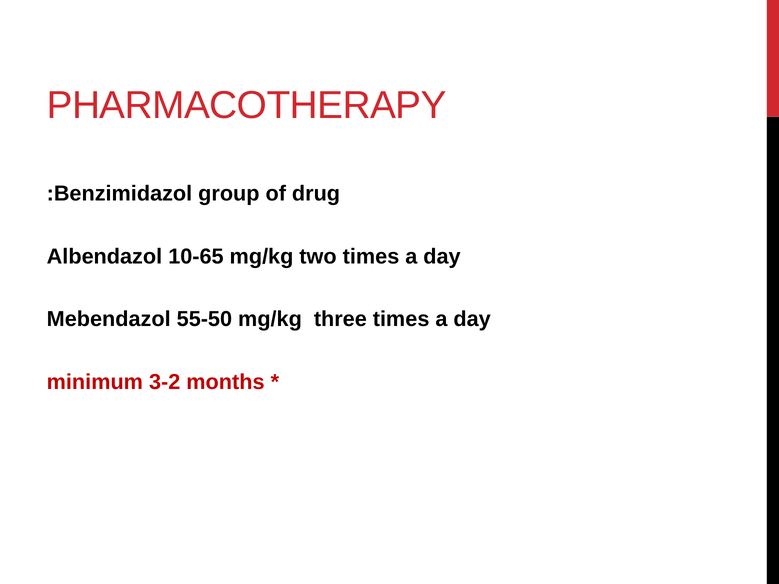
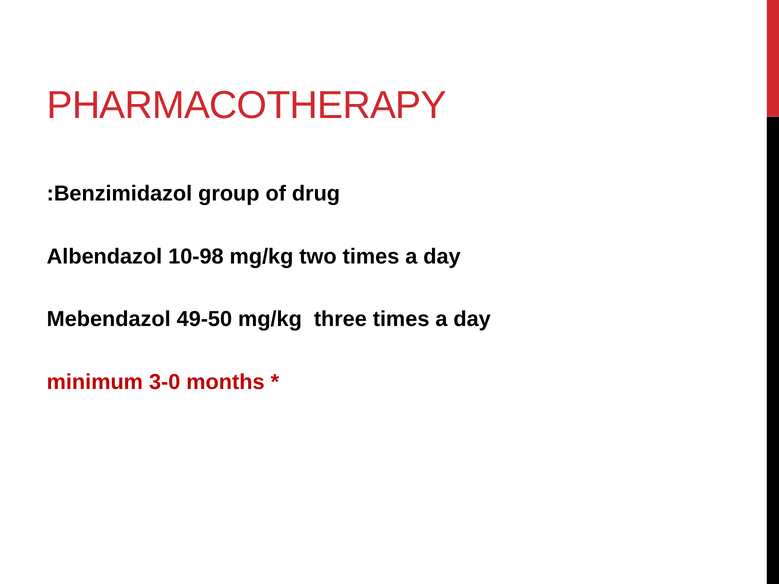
10-65: 10-65 -> 10-98
55-50: 55-50 -> 49-50
3-2: 3-2 -> 3-0
